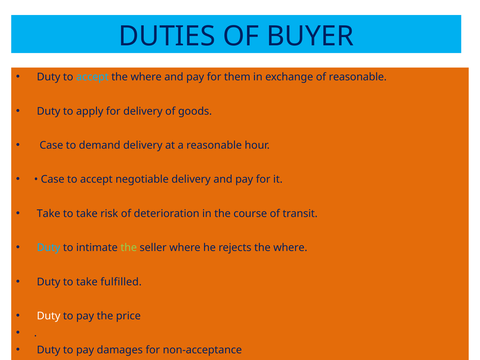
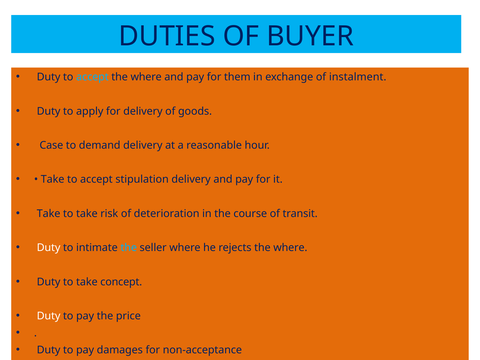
of reasonable: reasonable -> instalment
Case at (53, 179): Case -> Take
negotiable: negotiable -> stipulation
Duty at (49, 248) colour: light blue -> white
the at (129, 248) colour: light green -> light blue
fulfilled: fulfilled -> concept
